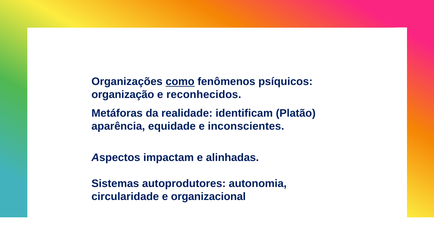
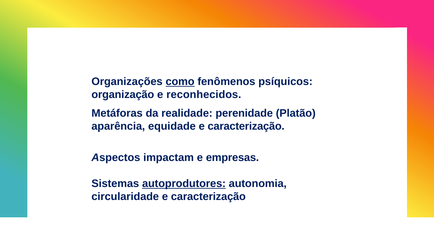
identificam: identificam -> perenidade
inconscientes at (246, 126): inconscientes -> caracterização
alinhadas: alinhadas -> empresas
autoprodutores underline: none -> present
circularidade e organizacional: organizacional -> caracterização
